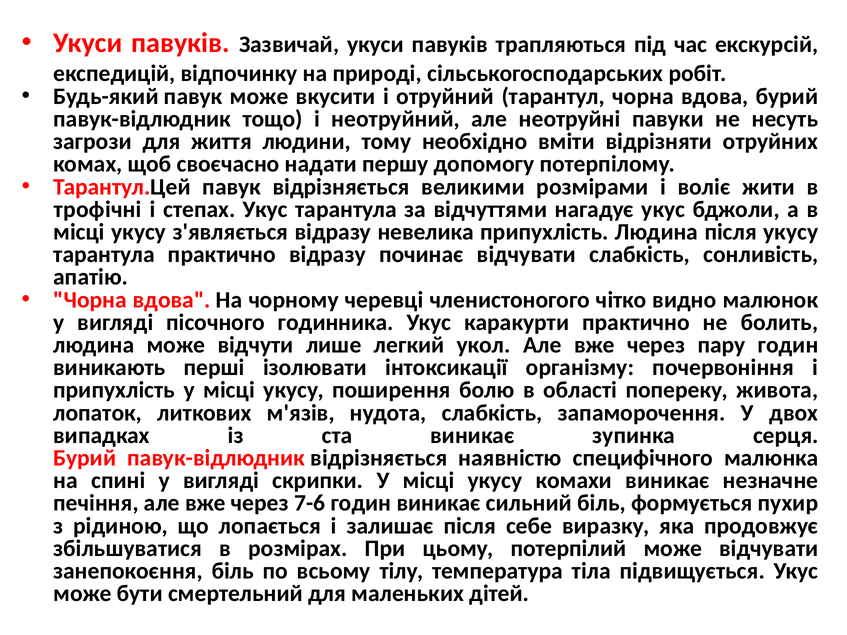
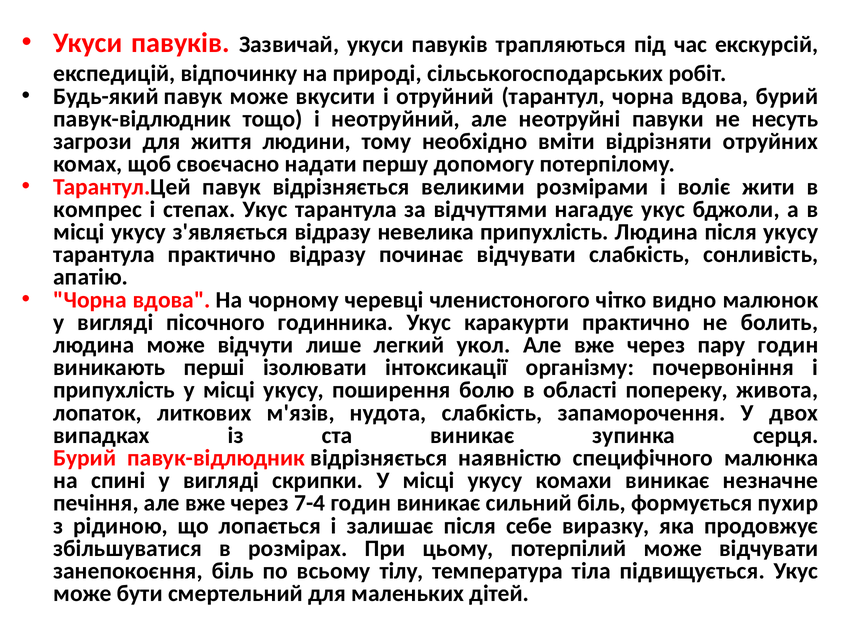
трофічні: трофічні -> компрес
7-6: 7-6 -> 7-4
